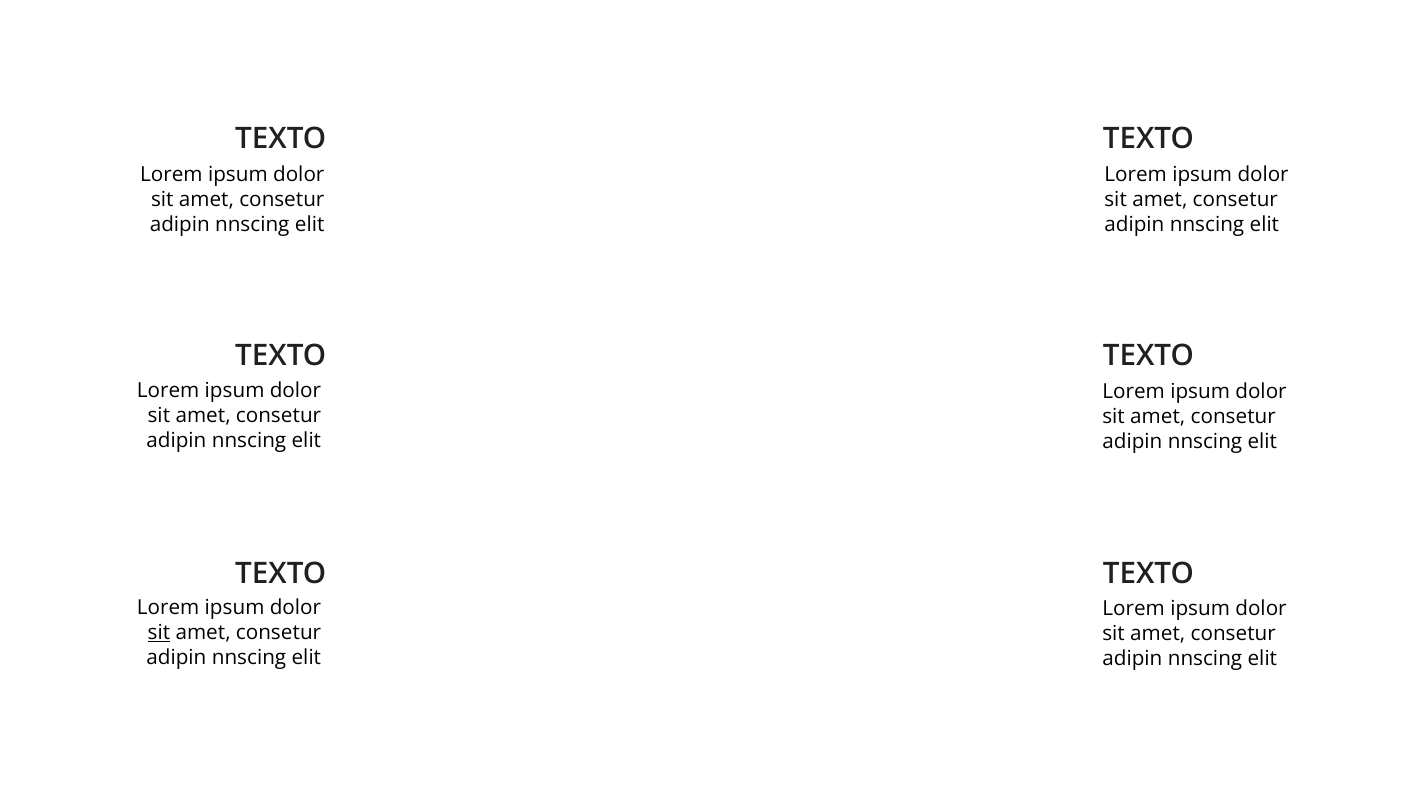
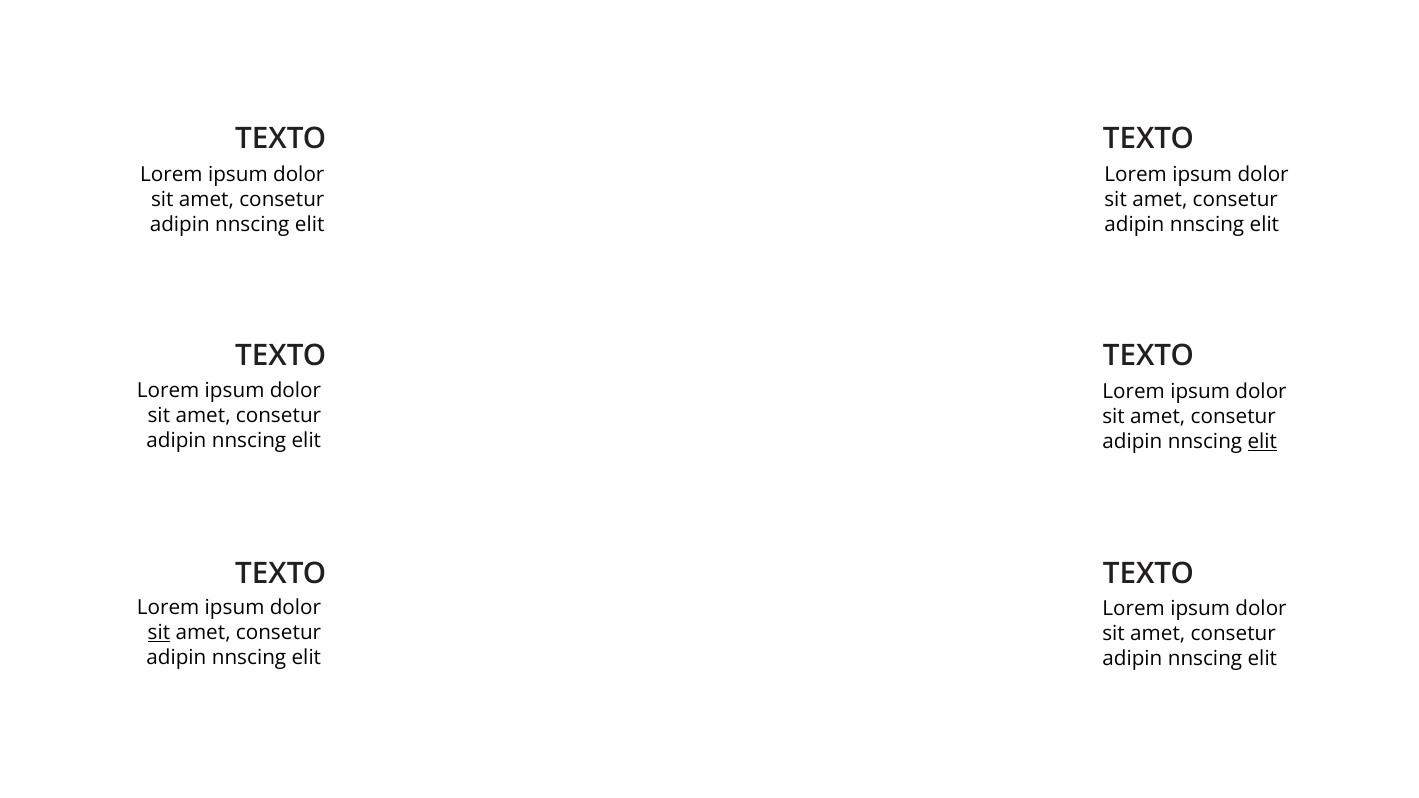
elit at (1262, 442) underline: none -> present
